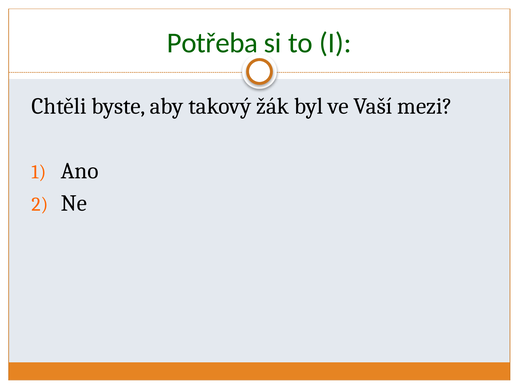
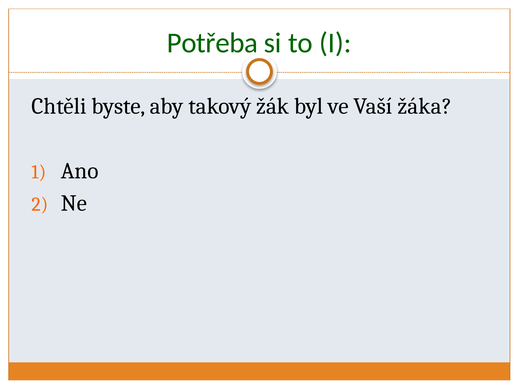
mezi: mezi -> žáka
